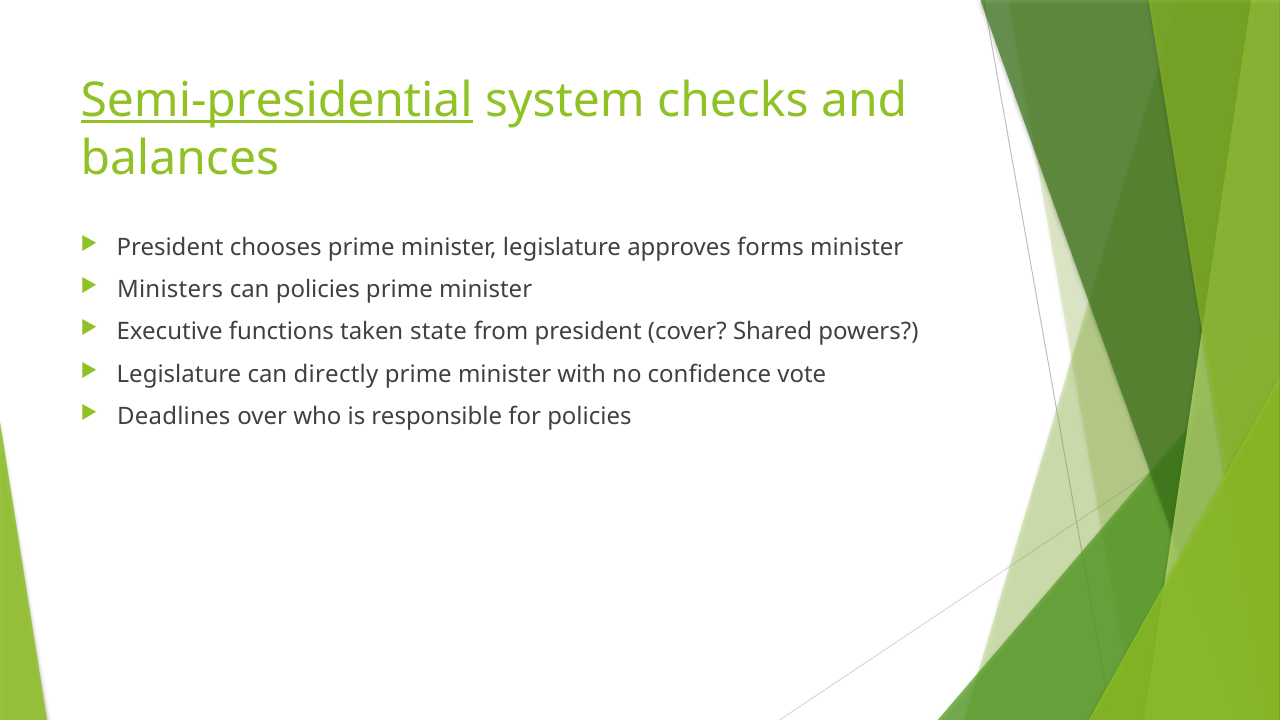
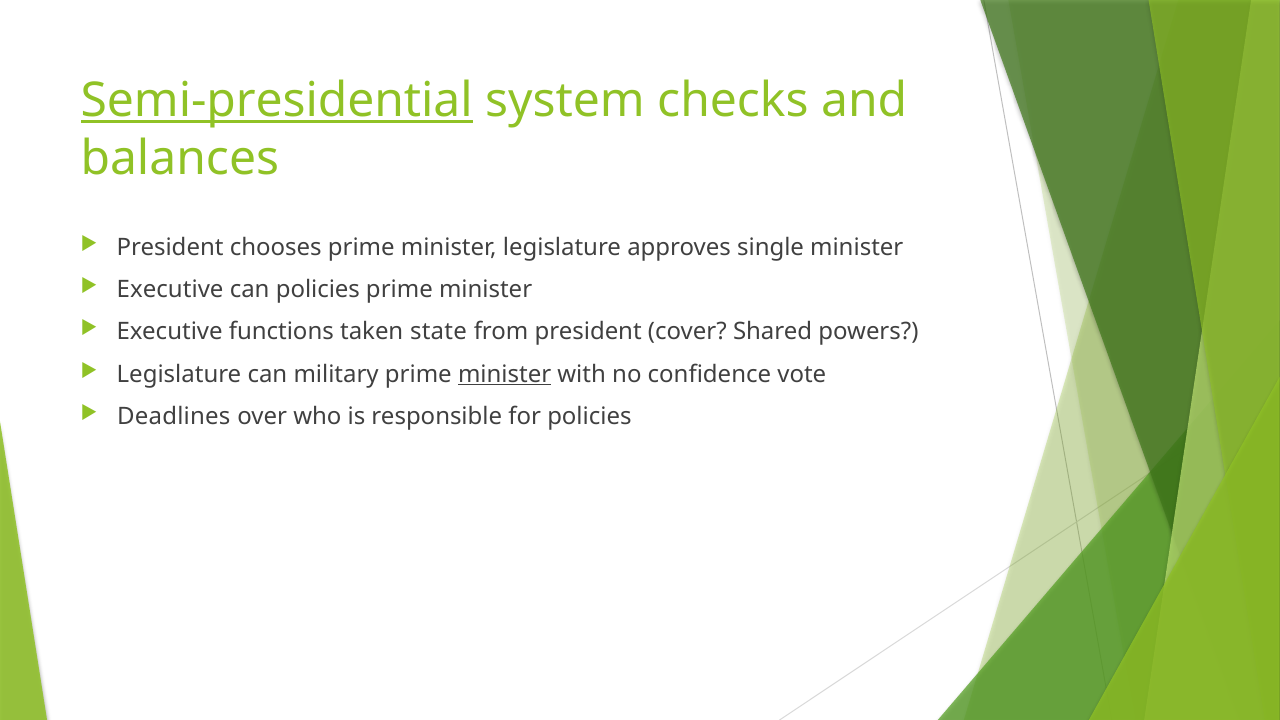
forms: forms -> single
Ministers at (170, 290): Ministers -> Executive
directly: directly -> military
minister at (505, 374) underline: none -> present
